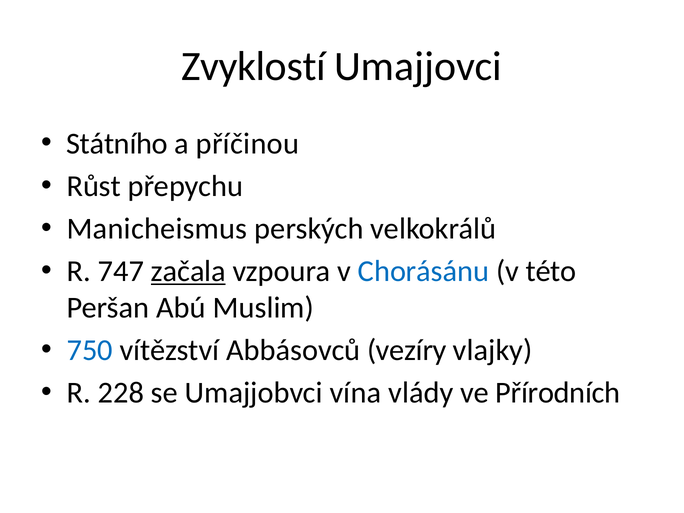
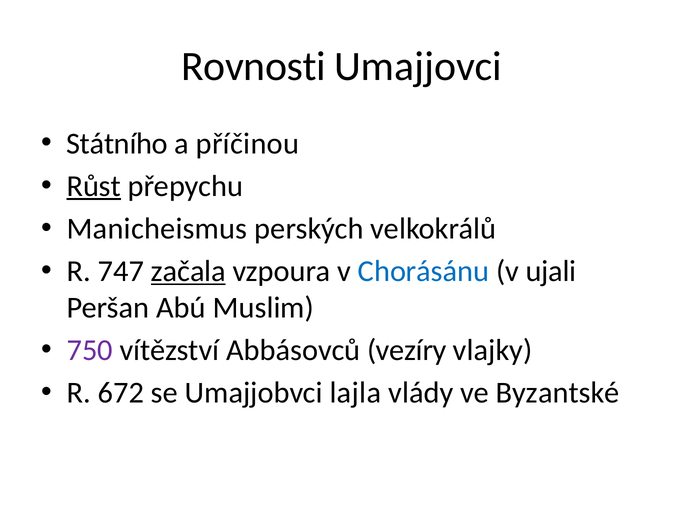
Zvyklostí: Zvyklostí -> Rovnosti
Růst underline: none -> present
této: této -> ujali
750 colour: blue -> purple
228: 228 -> 672
vína: vína -> lajla
Přírodních: Přírodních -> Byzantské
